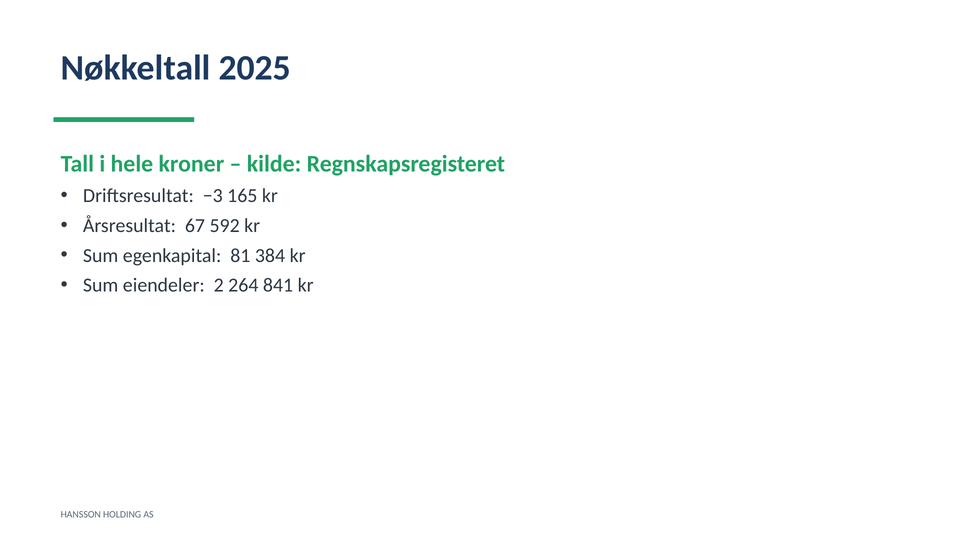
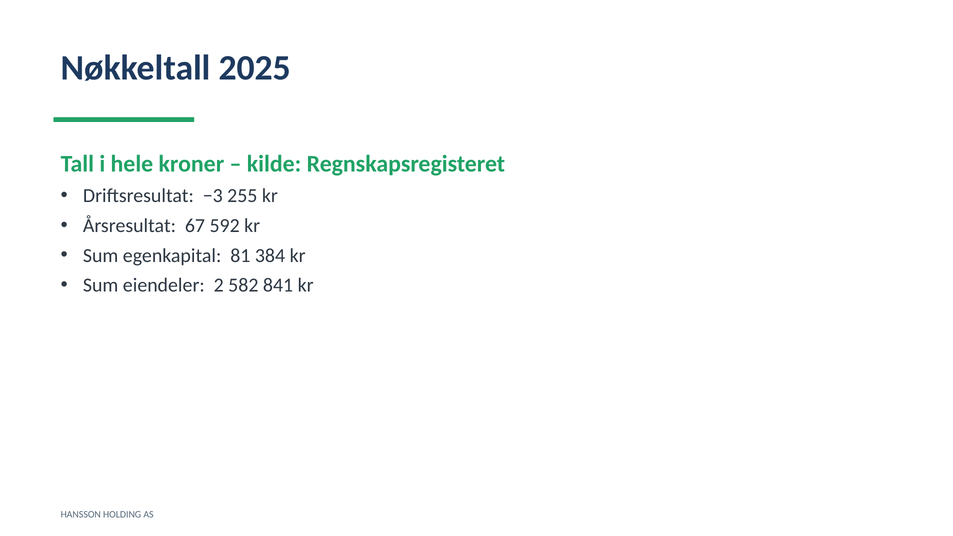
165: 165 -> 255
264: 264 -> 582
